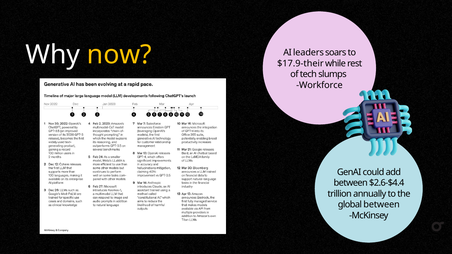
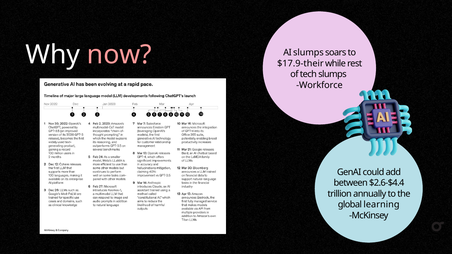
now colour: yellow -> pink
AI leaders: leaders -> slumps
global between: between -> learning
